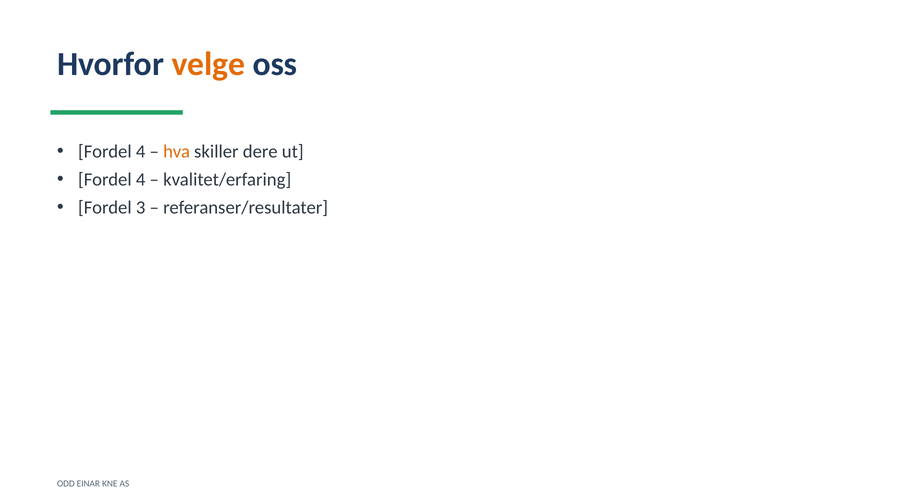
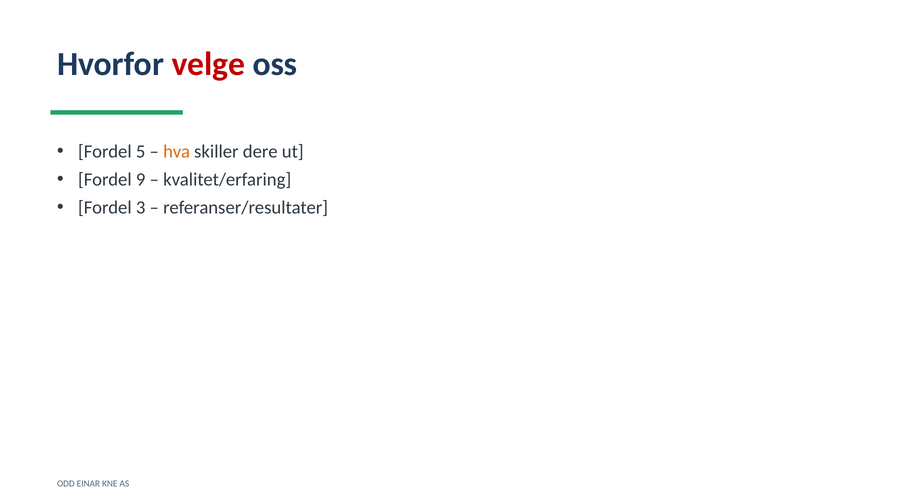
velge colour: orange -> red
4 at (141, 152): 4 -> 5
4 at (141, 180): 4 -> 9
